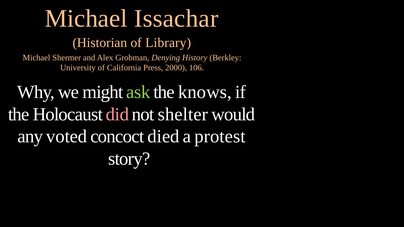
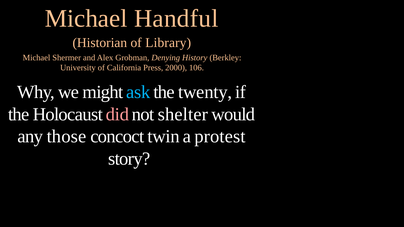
Issachar: Issachar -> Handful
ask colour: light green -> light blue
knows: knows -> twenty
voted: voted -> those
died: died -> twin
